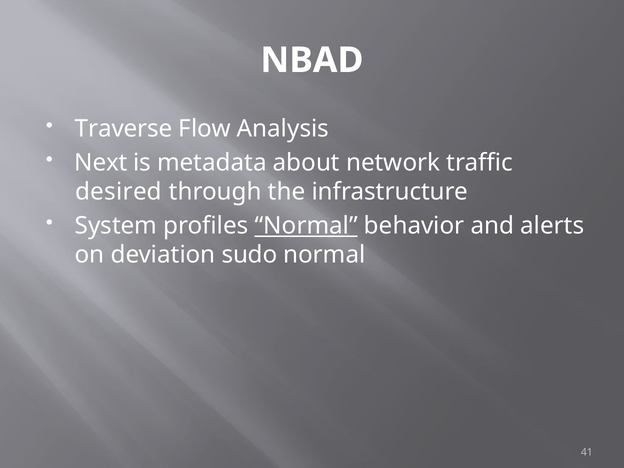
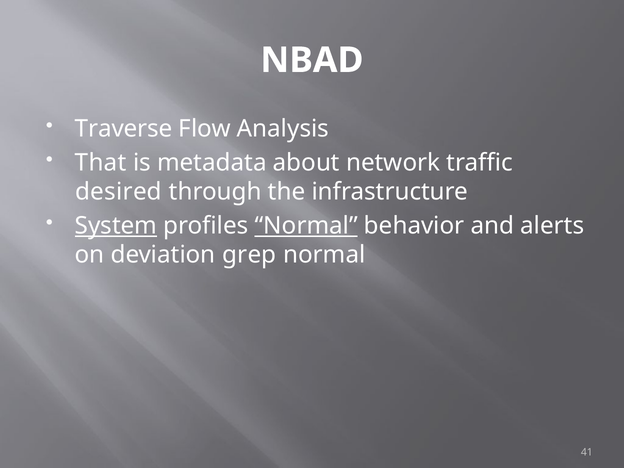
Next: Next -> That
System underline: none -> present
sudo: sudo -> grep
